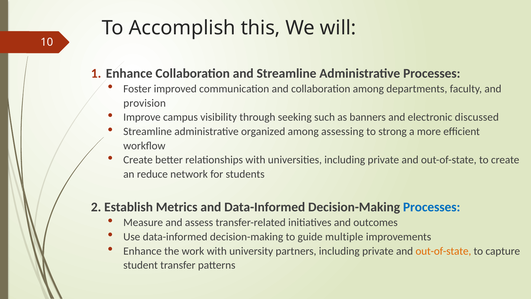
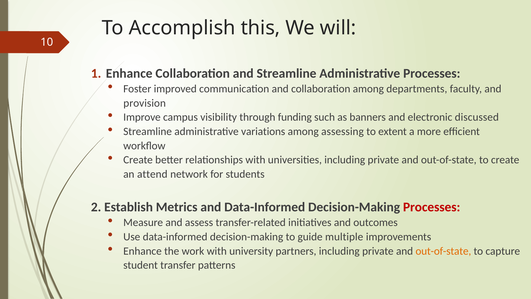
seeking: seeking -> funding
organized: organized -> variations
strong: strong -> extent
reduce: reduce -> attend
Processes at (432, 207) colour: blue -> red
